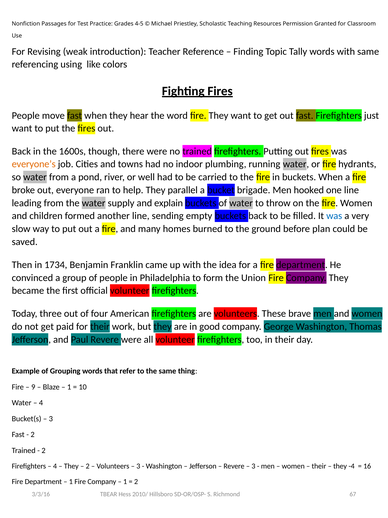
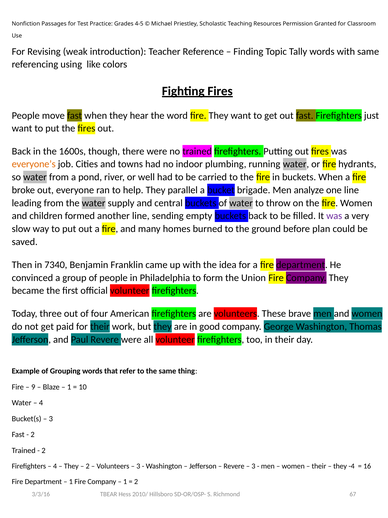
hooked: hooked -> analyze
explain: explain -> central
was at (334, 216) colour: blue -> purple
1734: 1734 -> 7340
